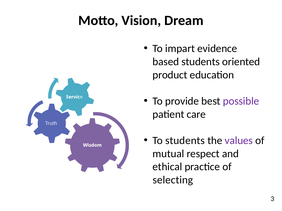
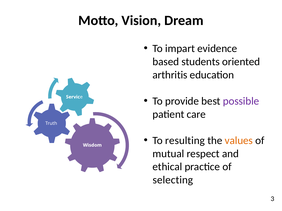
product: product -> arthritis
To students: students -> resulting
values colour: purple -> orange
